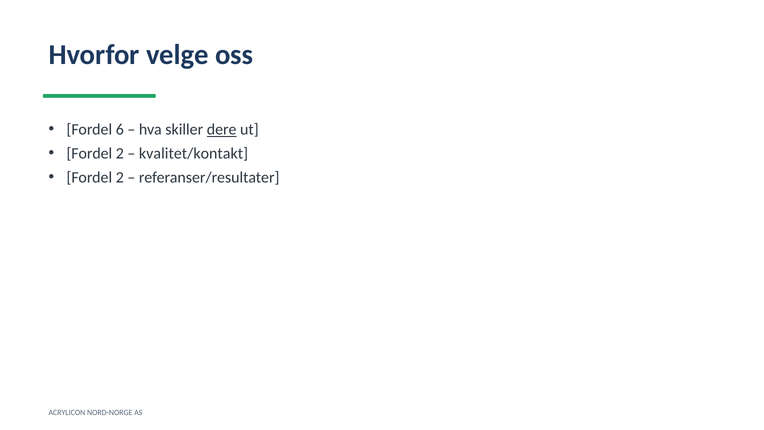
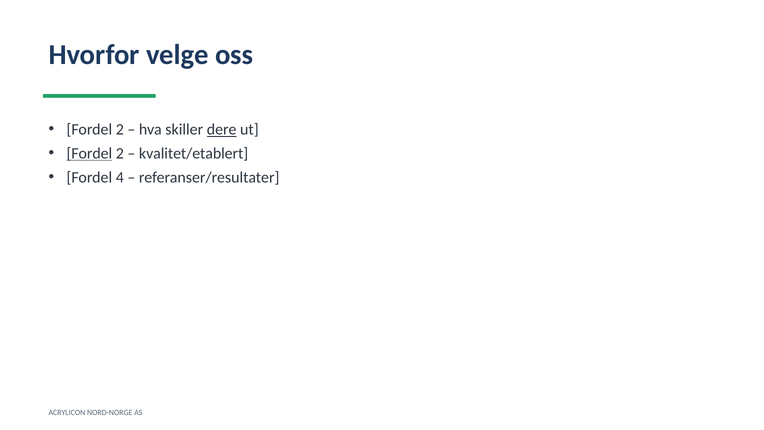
6 at (120, 129): 6 -> 2
Fordel at (89, 153) underline: none -> present
kvalitet/kontakt: kvalitet/kontakt -> kvalitet/etablert
2 at (120, 177): 2 -> 4
